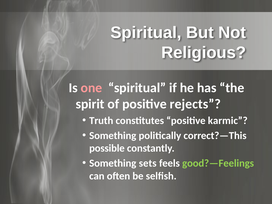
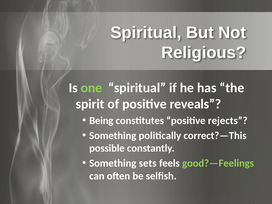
one colour: pink -> light green
rejects: rejects -> reveals
Truth: Truth -> Being
karmic: karmic -> rejects
